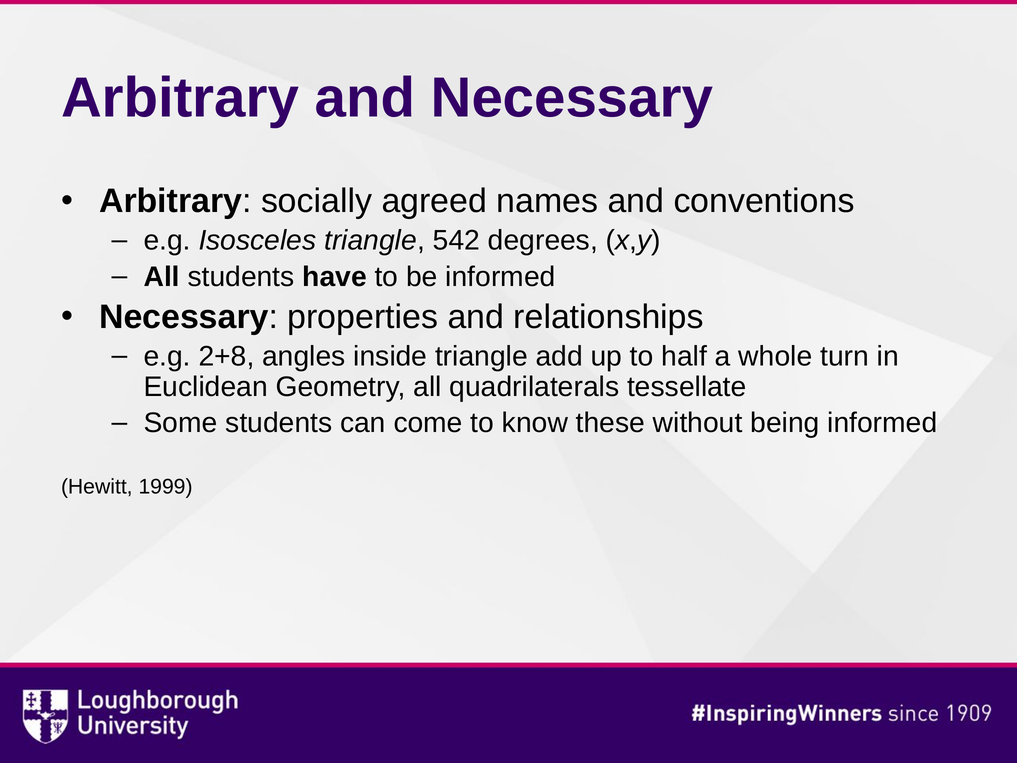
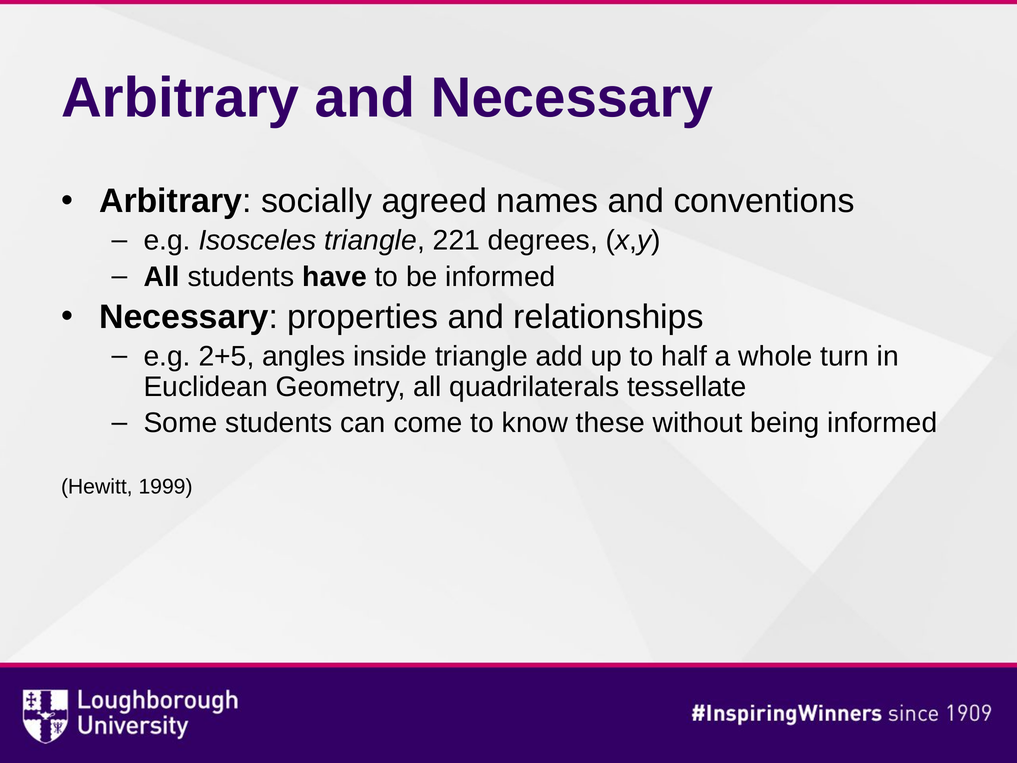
542: 542 -> 221
2+8: 2+8 -> 2+5
